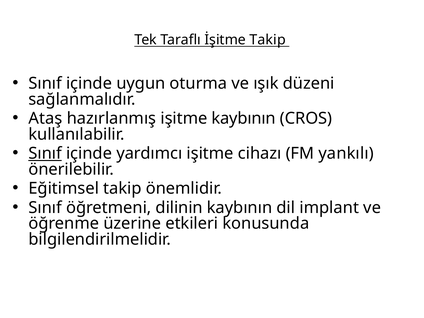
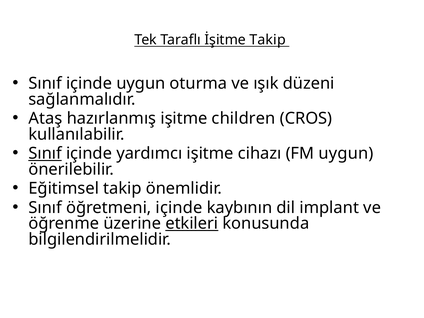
işitme kaybının: kaybının -> children
FM yankılı: yankılı -> uygun
öğretmeni dilinin: dilinin -> içinde
etkileri underline: none -> present
